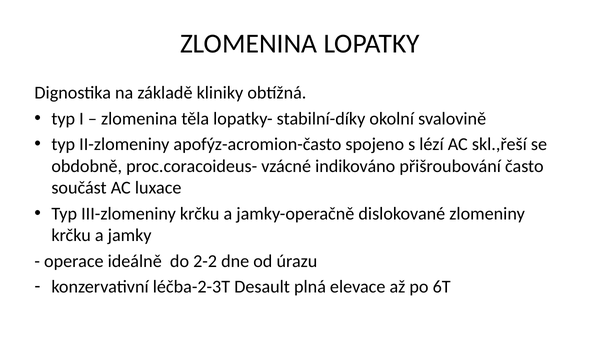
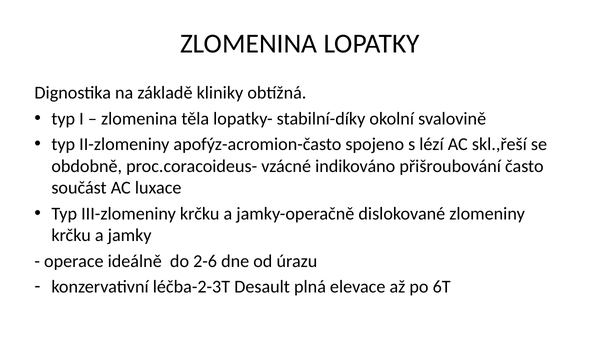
2-2: 2-2 -> 2-6
